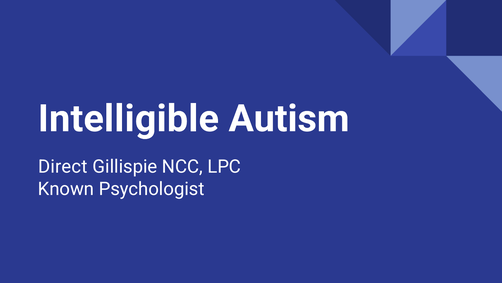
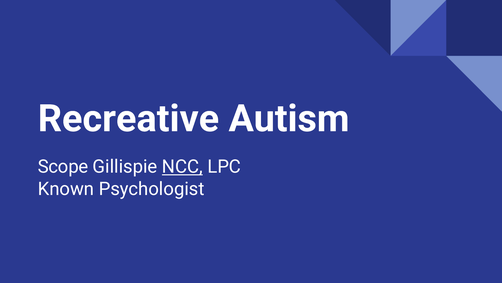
Intelligible: Intelligible -> Recreative
Direct: Direct -> Scope
NCC underline: none -> present
